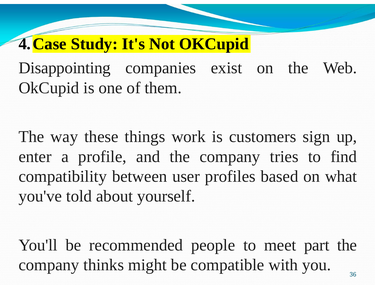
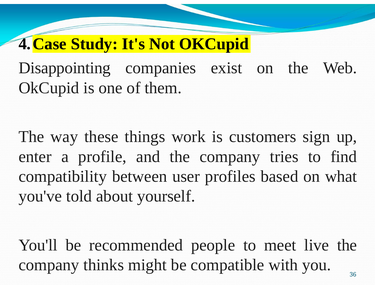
part: part -> live
